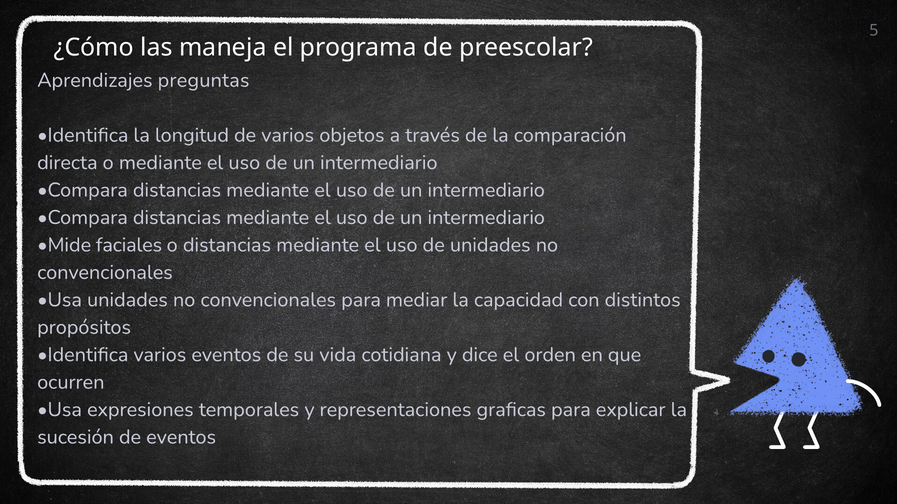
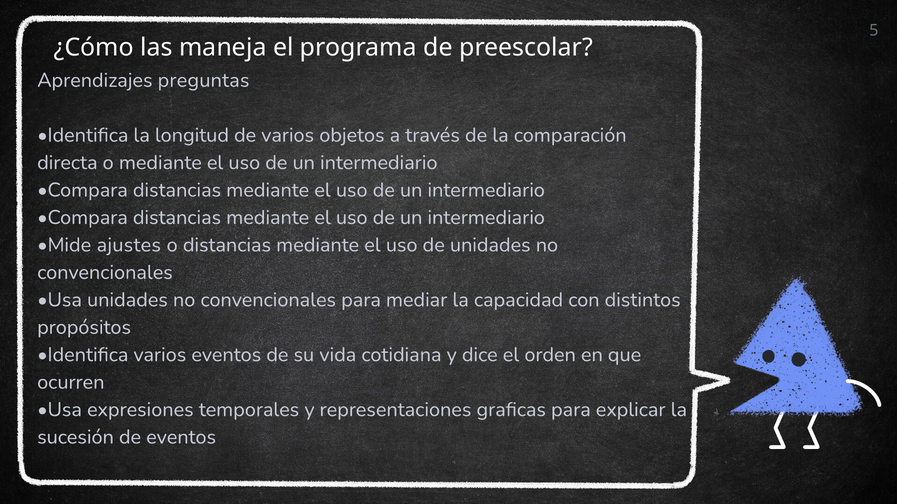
faciales: faciales -> ajustes
